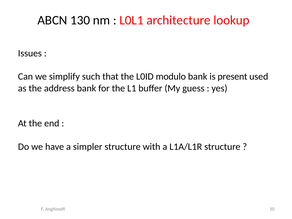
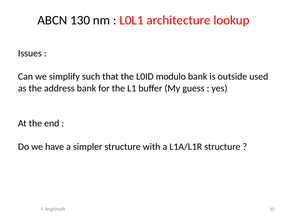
present: present -> outside
